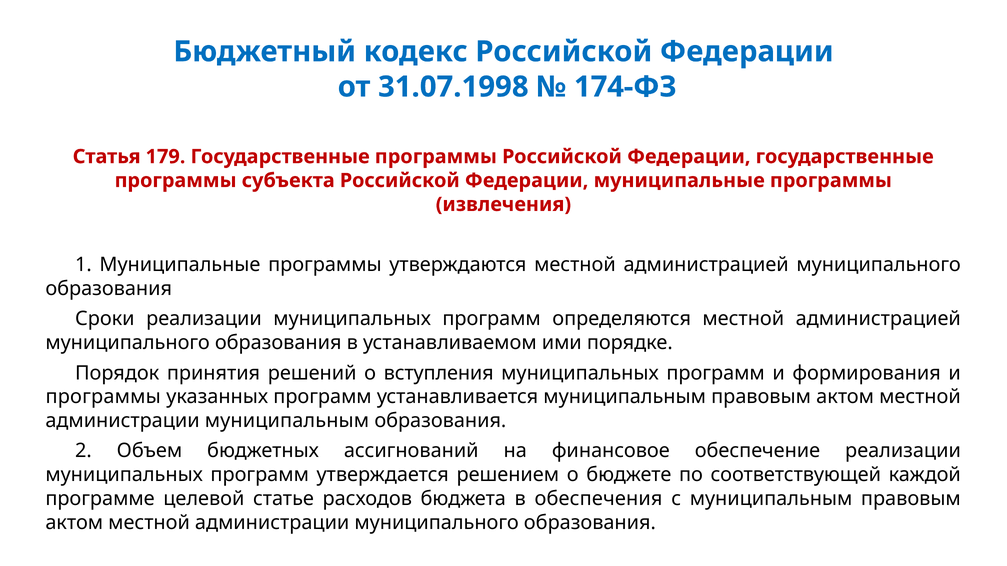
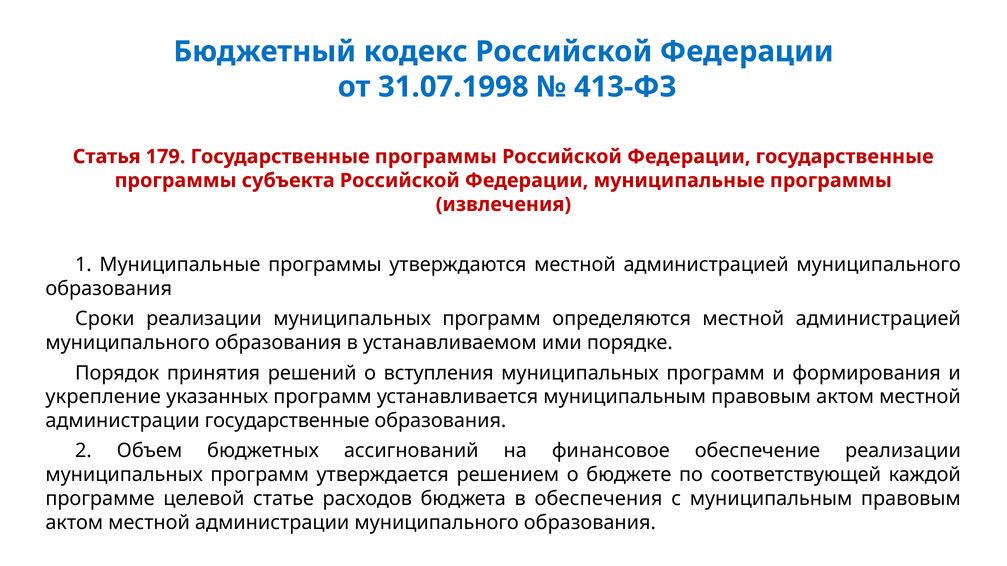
174-ФЗ: 174-ФЗ -> 413-ФЗ
программы at (103, 397): программы -> укрепление
администрации муниципальным: муниципальным -> государственные
